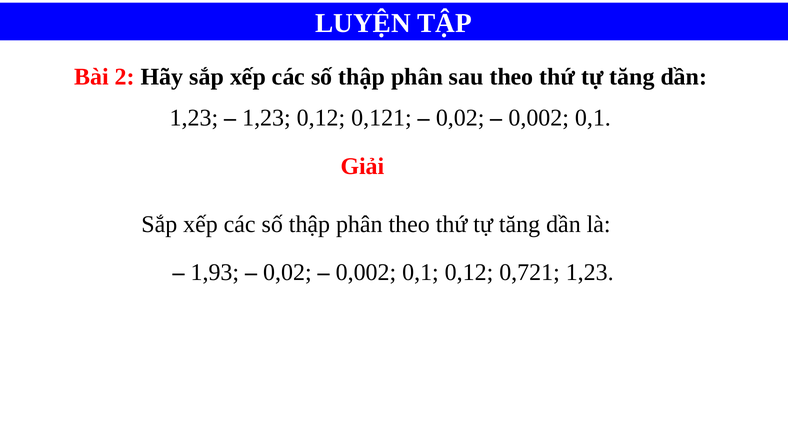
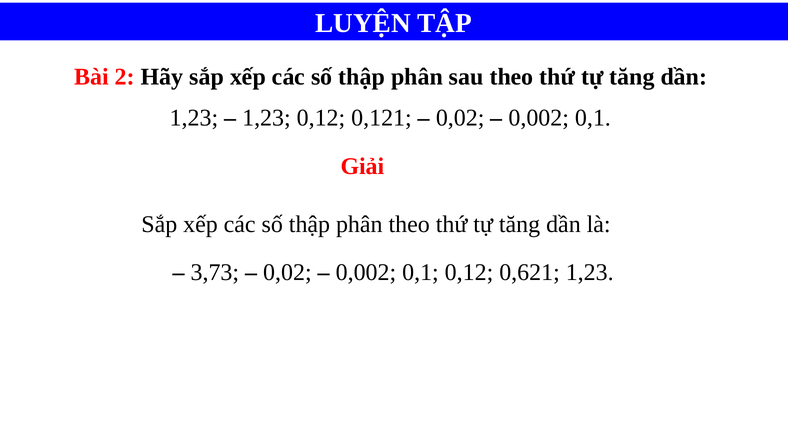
1,93: 1,93 -> 3,73
0,721: 0,721 -> 0,621
